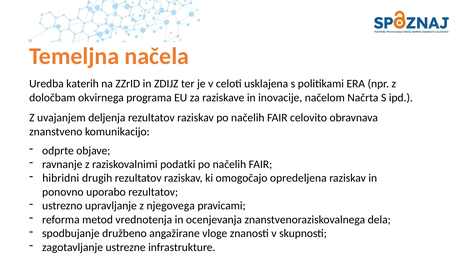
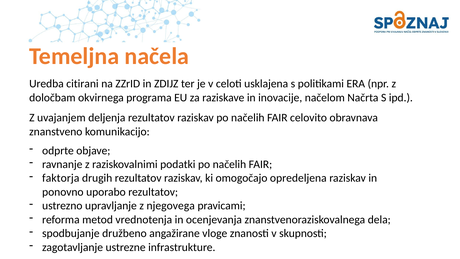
katerih: katerih -> citirani
hibridni: hibridni -> faktorja
